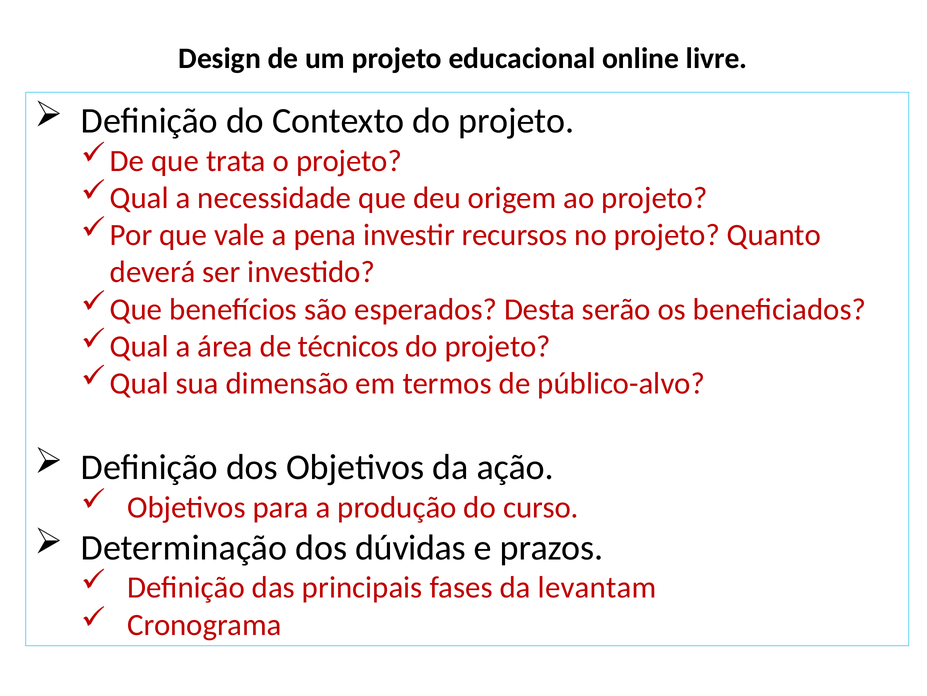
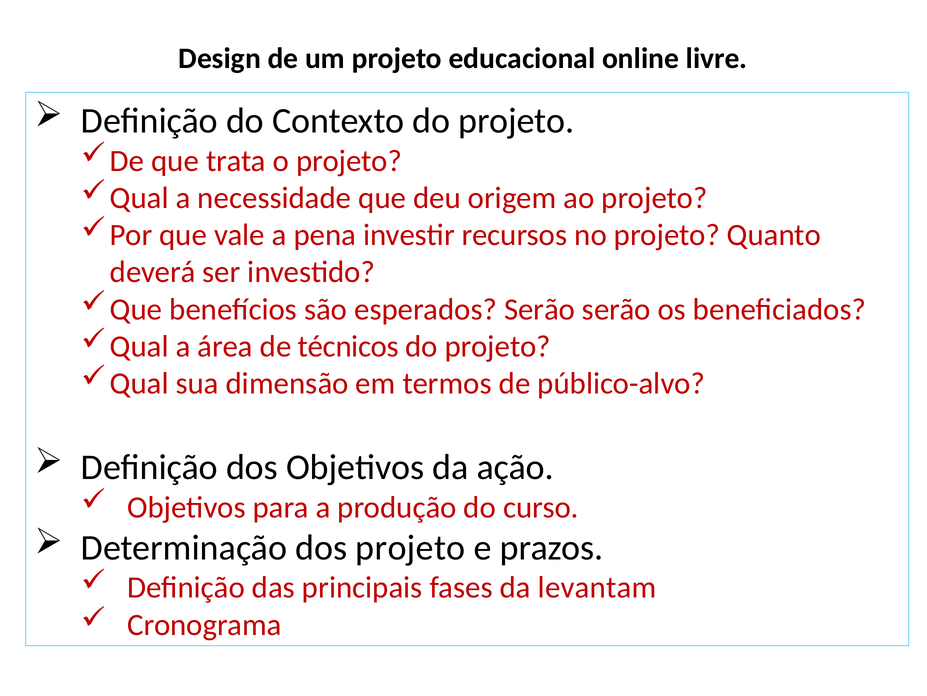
esperados Desta: Desta -> Serão
dos dúvidas: dúvidas -> projeto
